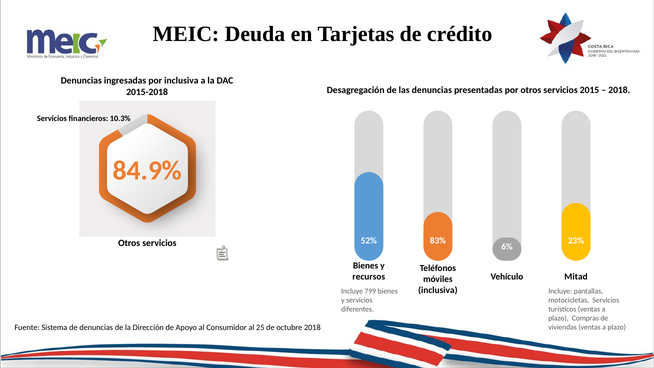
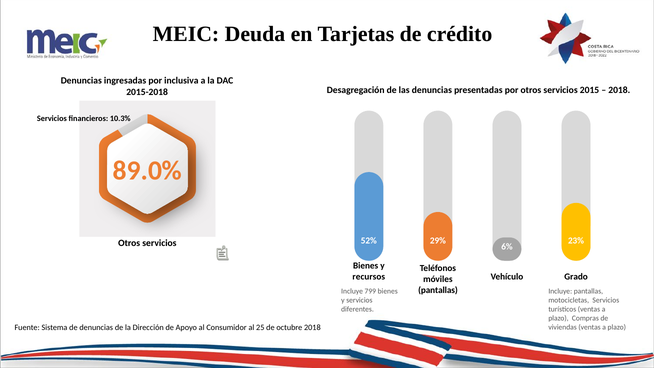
84.9%: 84.9% -> 89.0%
83%: 83% -> 29%
Mitad: Mitad -> Grado
inclusiva at (438, 290): inclusiva -> pantallas
